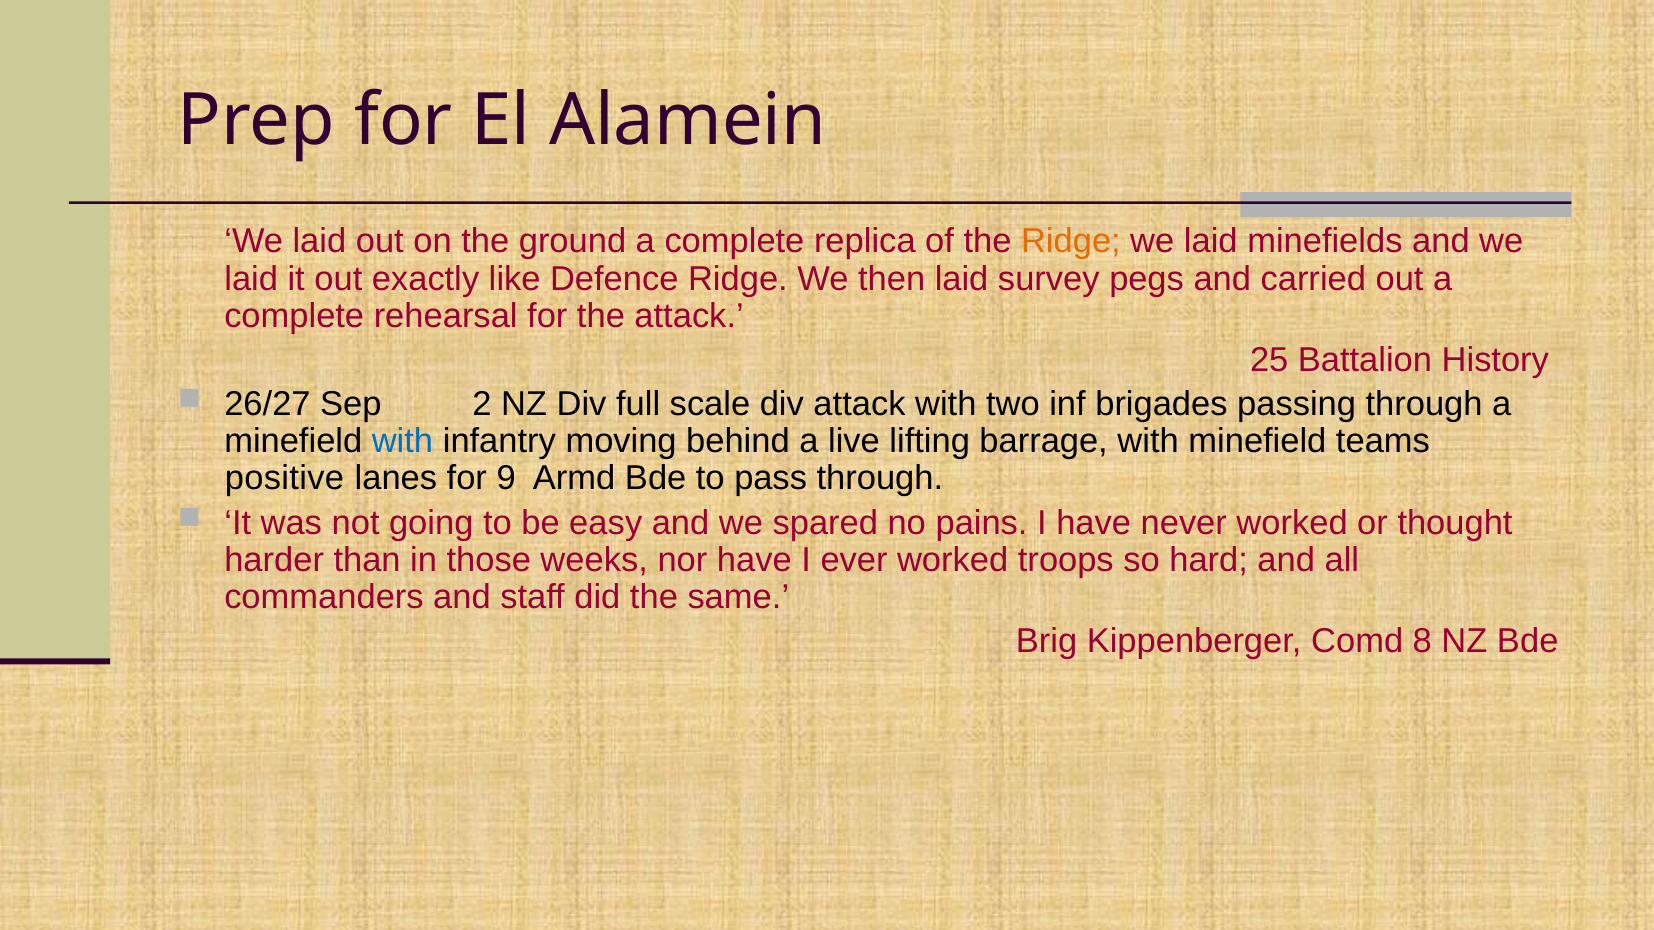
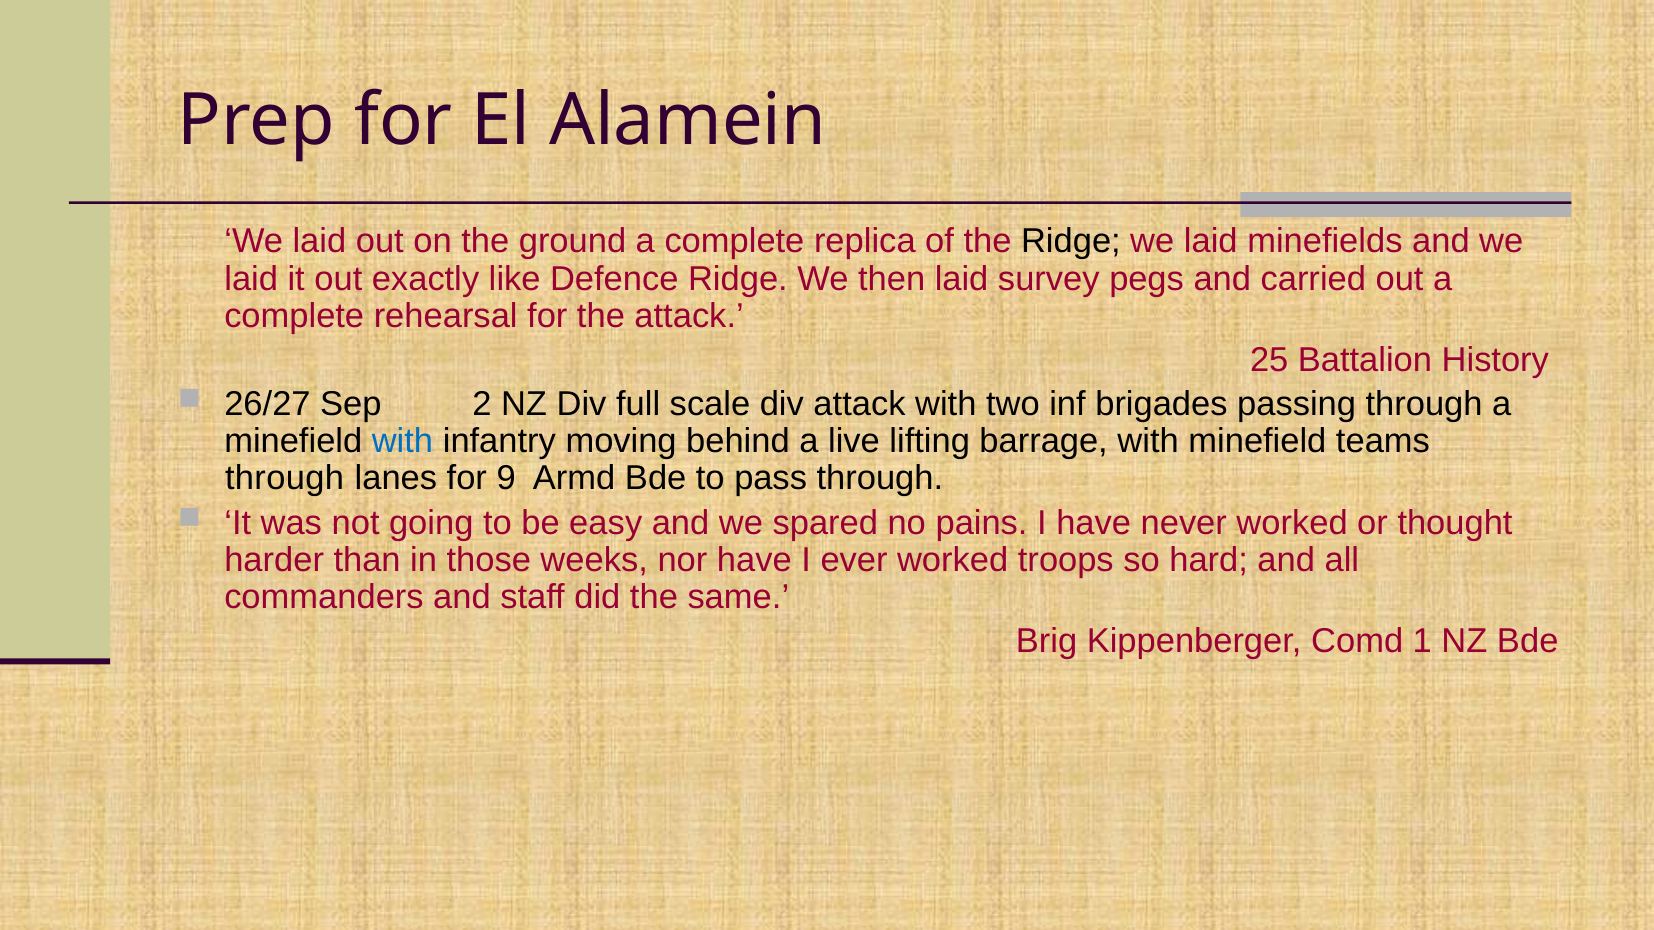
Ridge at (1071, 242) colour: orange -> black
positive at (284, 479): positive -> through
8: 8 -> 1
